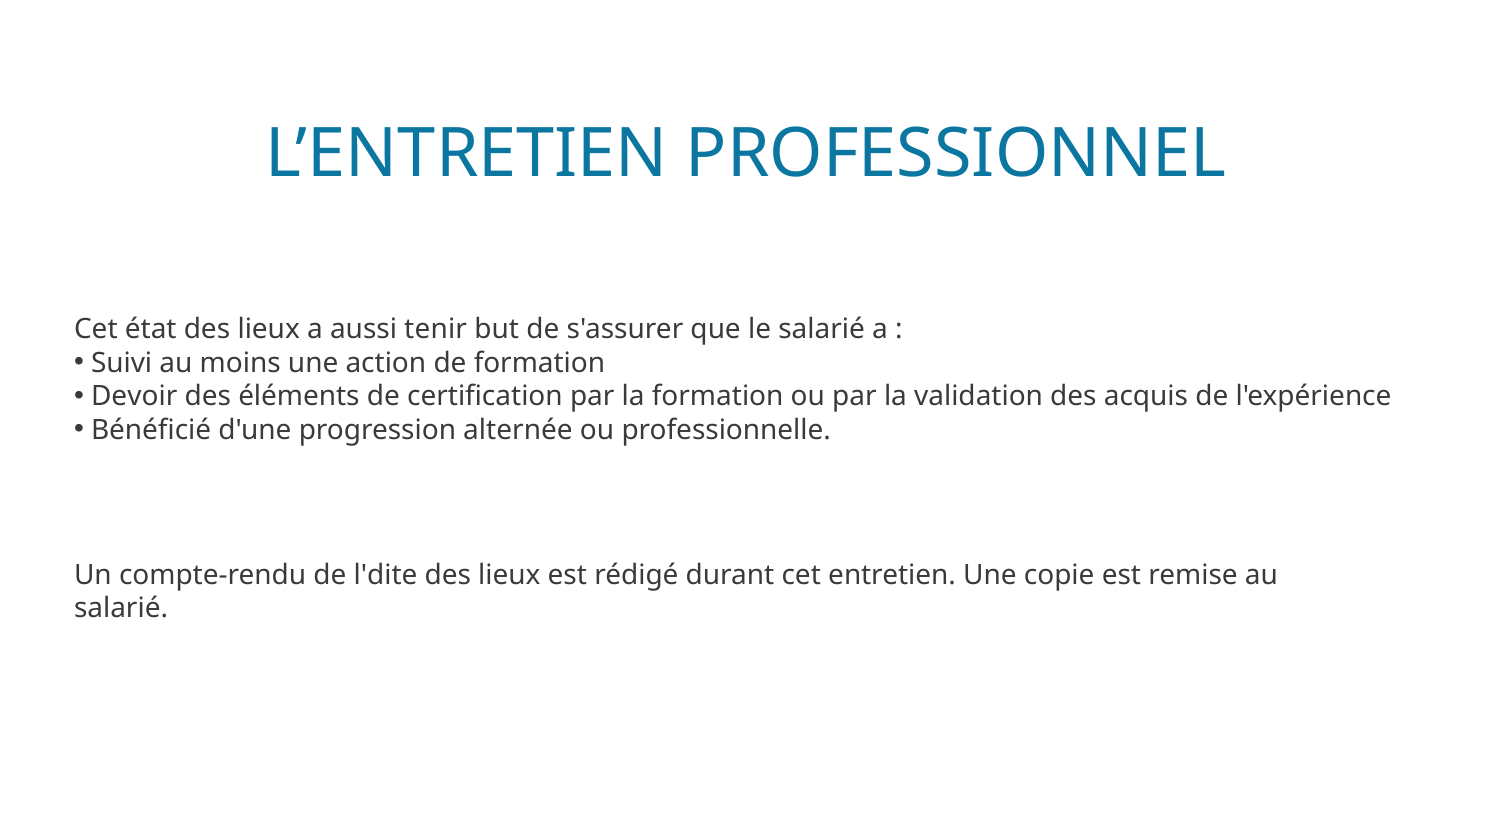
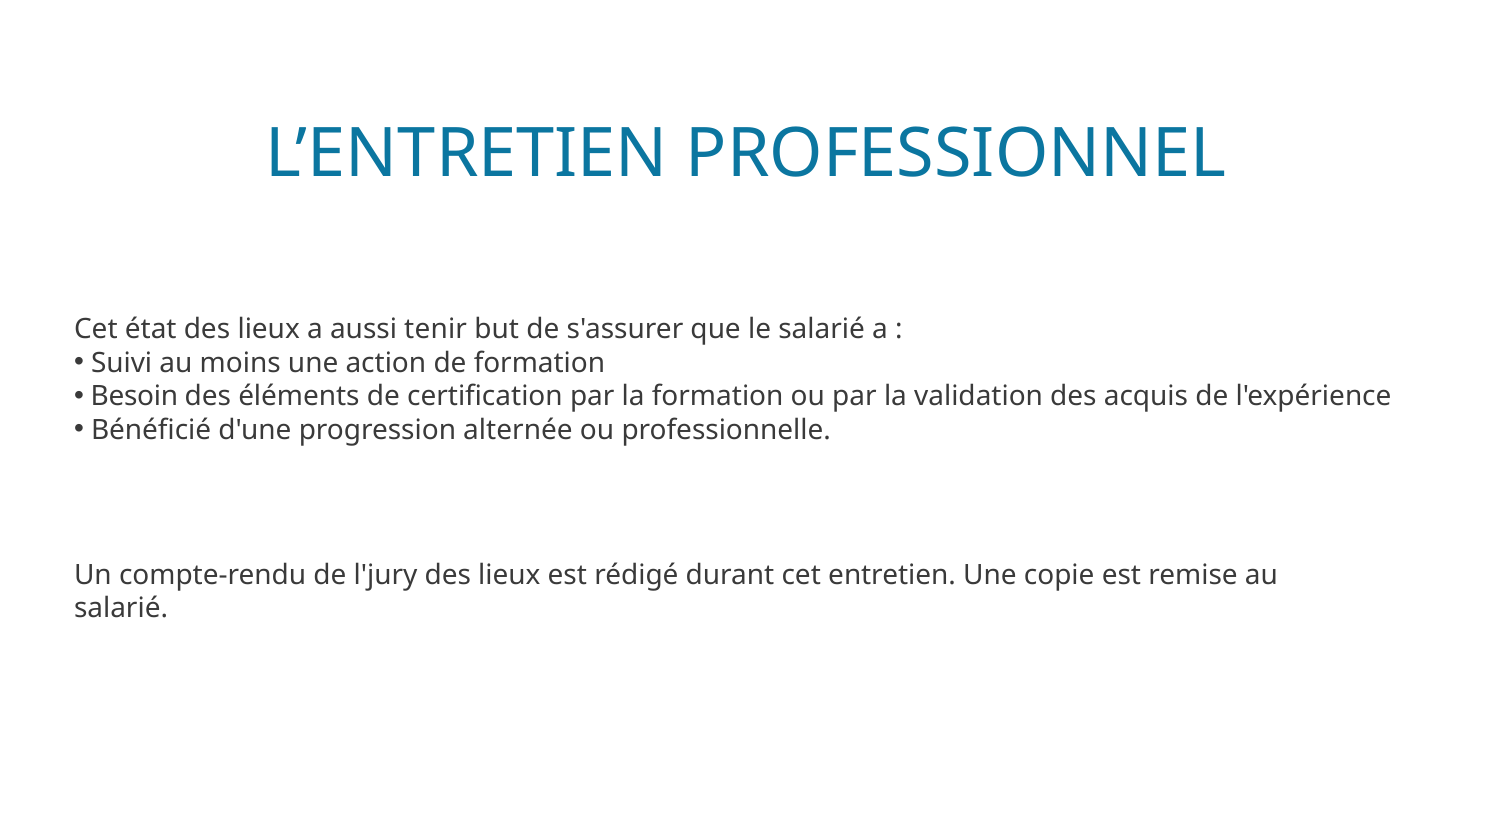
Devoir: Devoir -> Besoin
l'dite: l'dite -> l'jury
